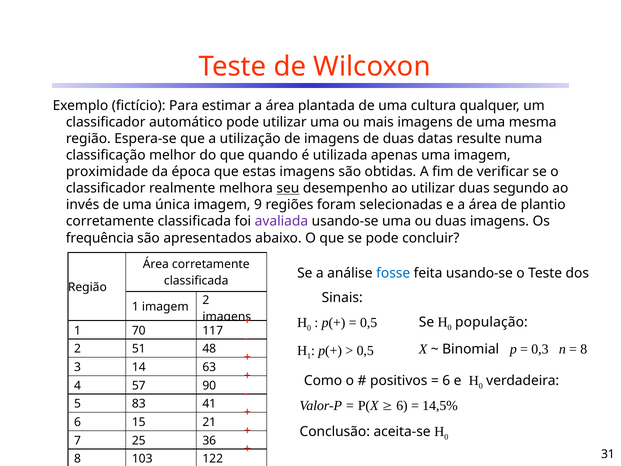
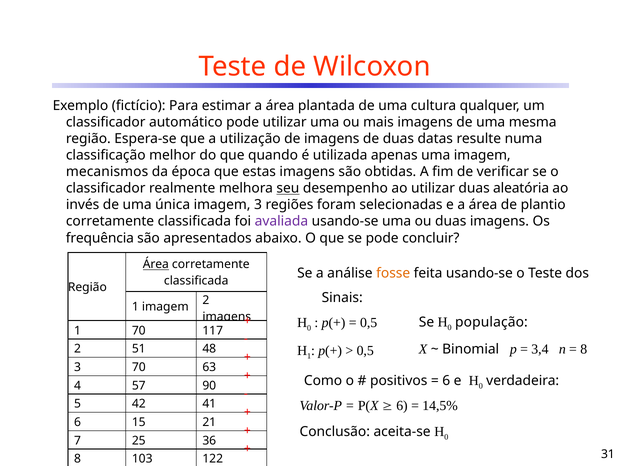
proximidade: proximidade -> mecanismos
segundo: segundo -> aleatória
imagem 9: 9 -> 3
Área at (156, 264) underline: none -> present
fosse colour: blue -> orange
0,3: 0,3 -> 3,4
3 14: 14 -> 70
83: 83 -> 42
